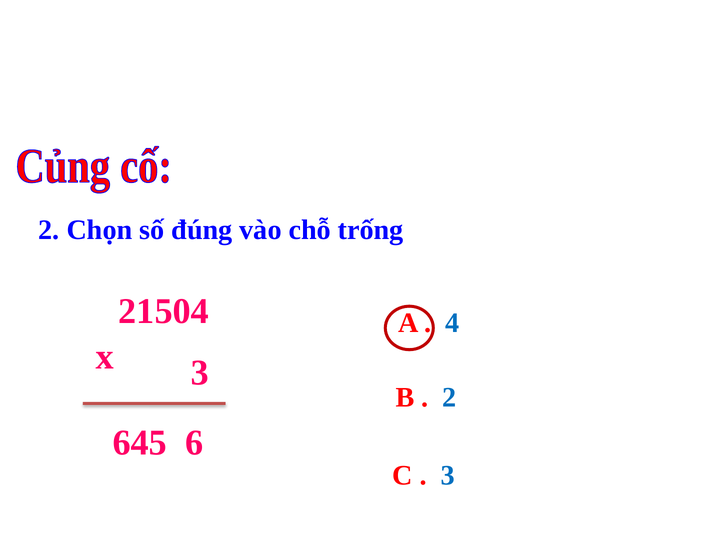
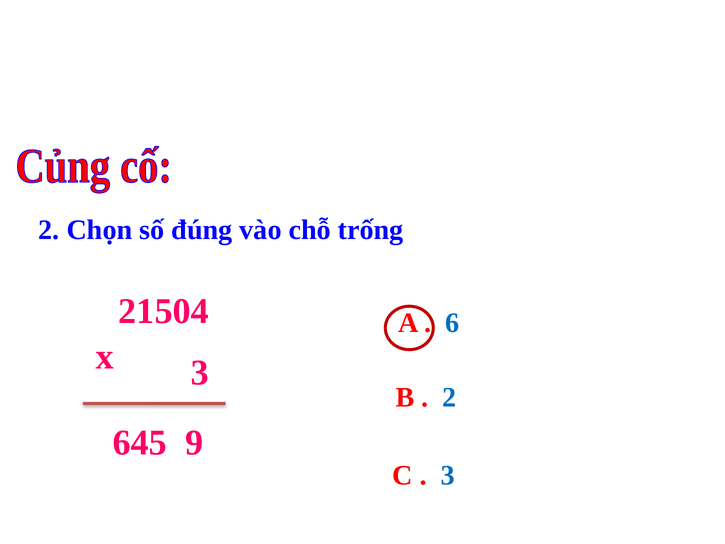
4: 4 -> 6
6: 6 -> 9
